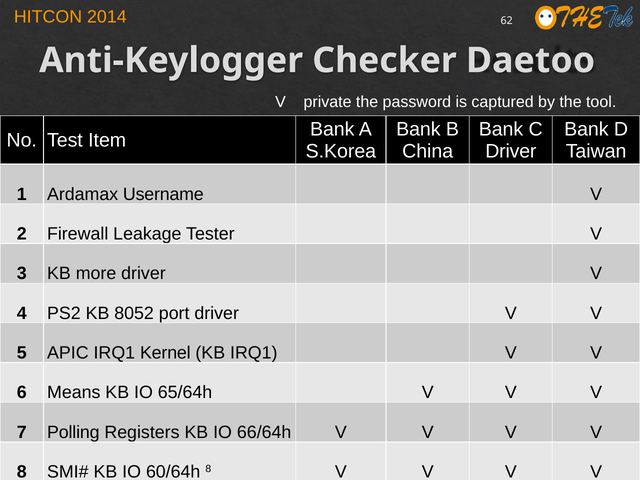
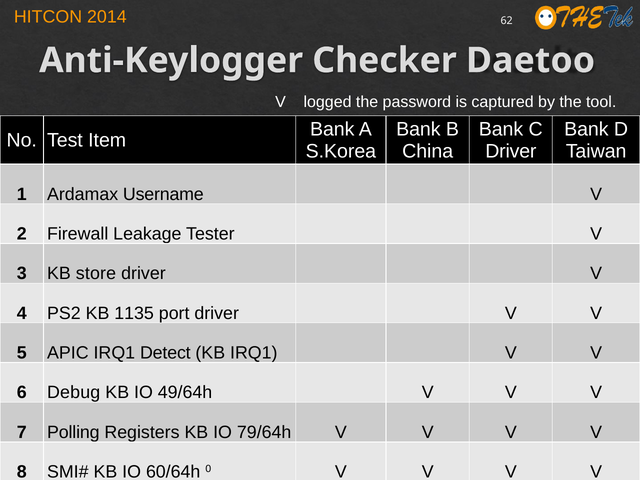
private: private -> logged
more: more -> store
8052: 8052 -> 1135
Kernel: Kernel -> Detect
Means: Means -> Debug
65/64h: 65/64h -> 49/64h
66/64h: 66/64h -> 79/64h
8 at (208, 469): 8 -> 0
